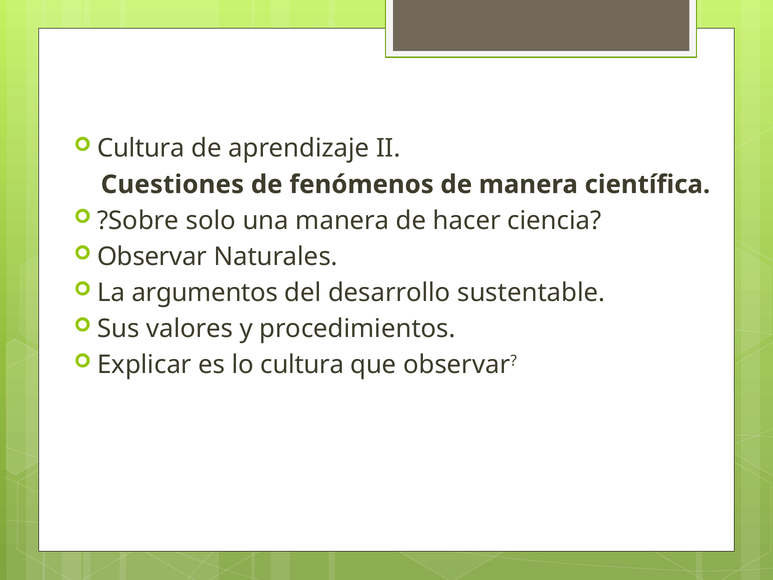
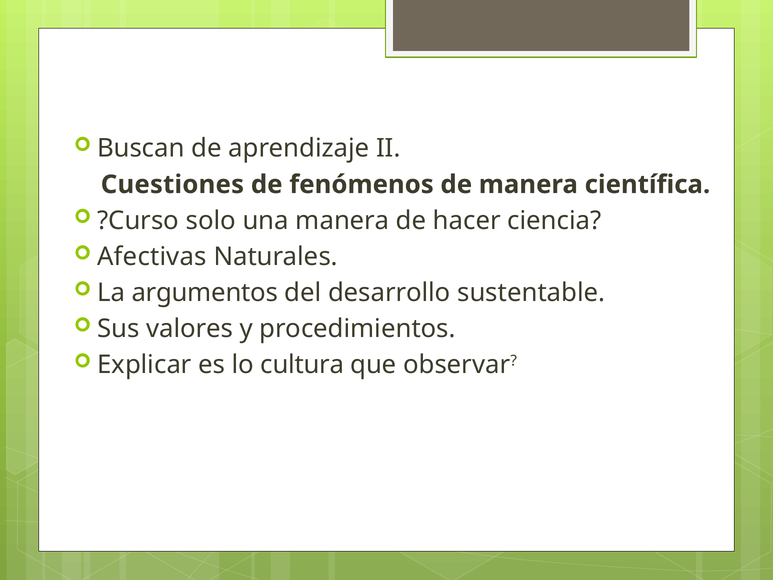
Cultura at (141, 148): Cultura -> Buscan
?Sobre: ?Sobre -> ?Curso
Observar at (152, 257): Observar -> Afectivas
